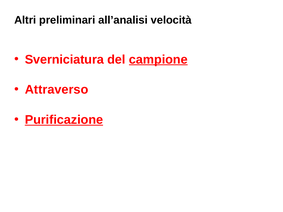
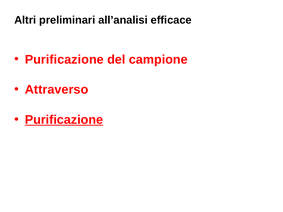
velocità: velocità -> efficace
Sverniciatura at (64, 60): Sverniciatura -> Purificazione
campione underline: present -> none
